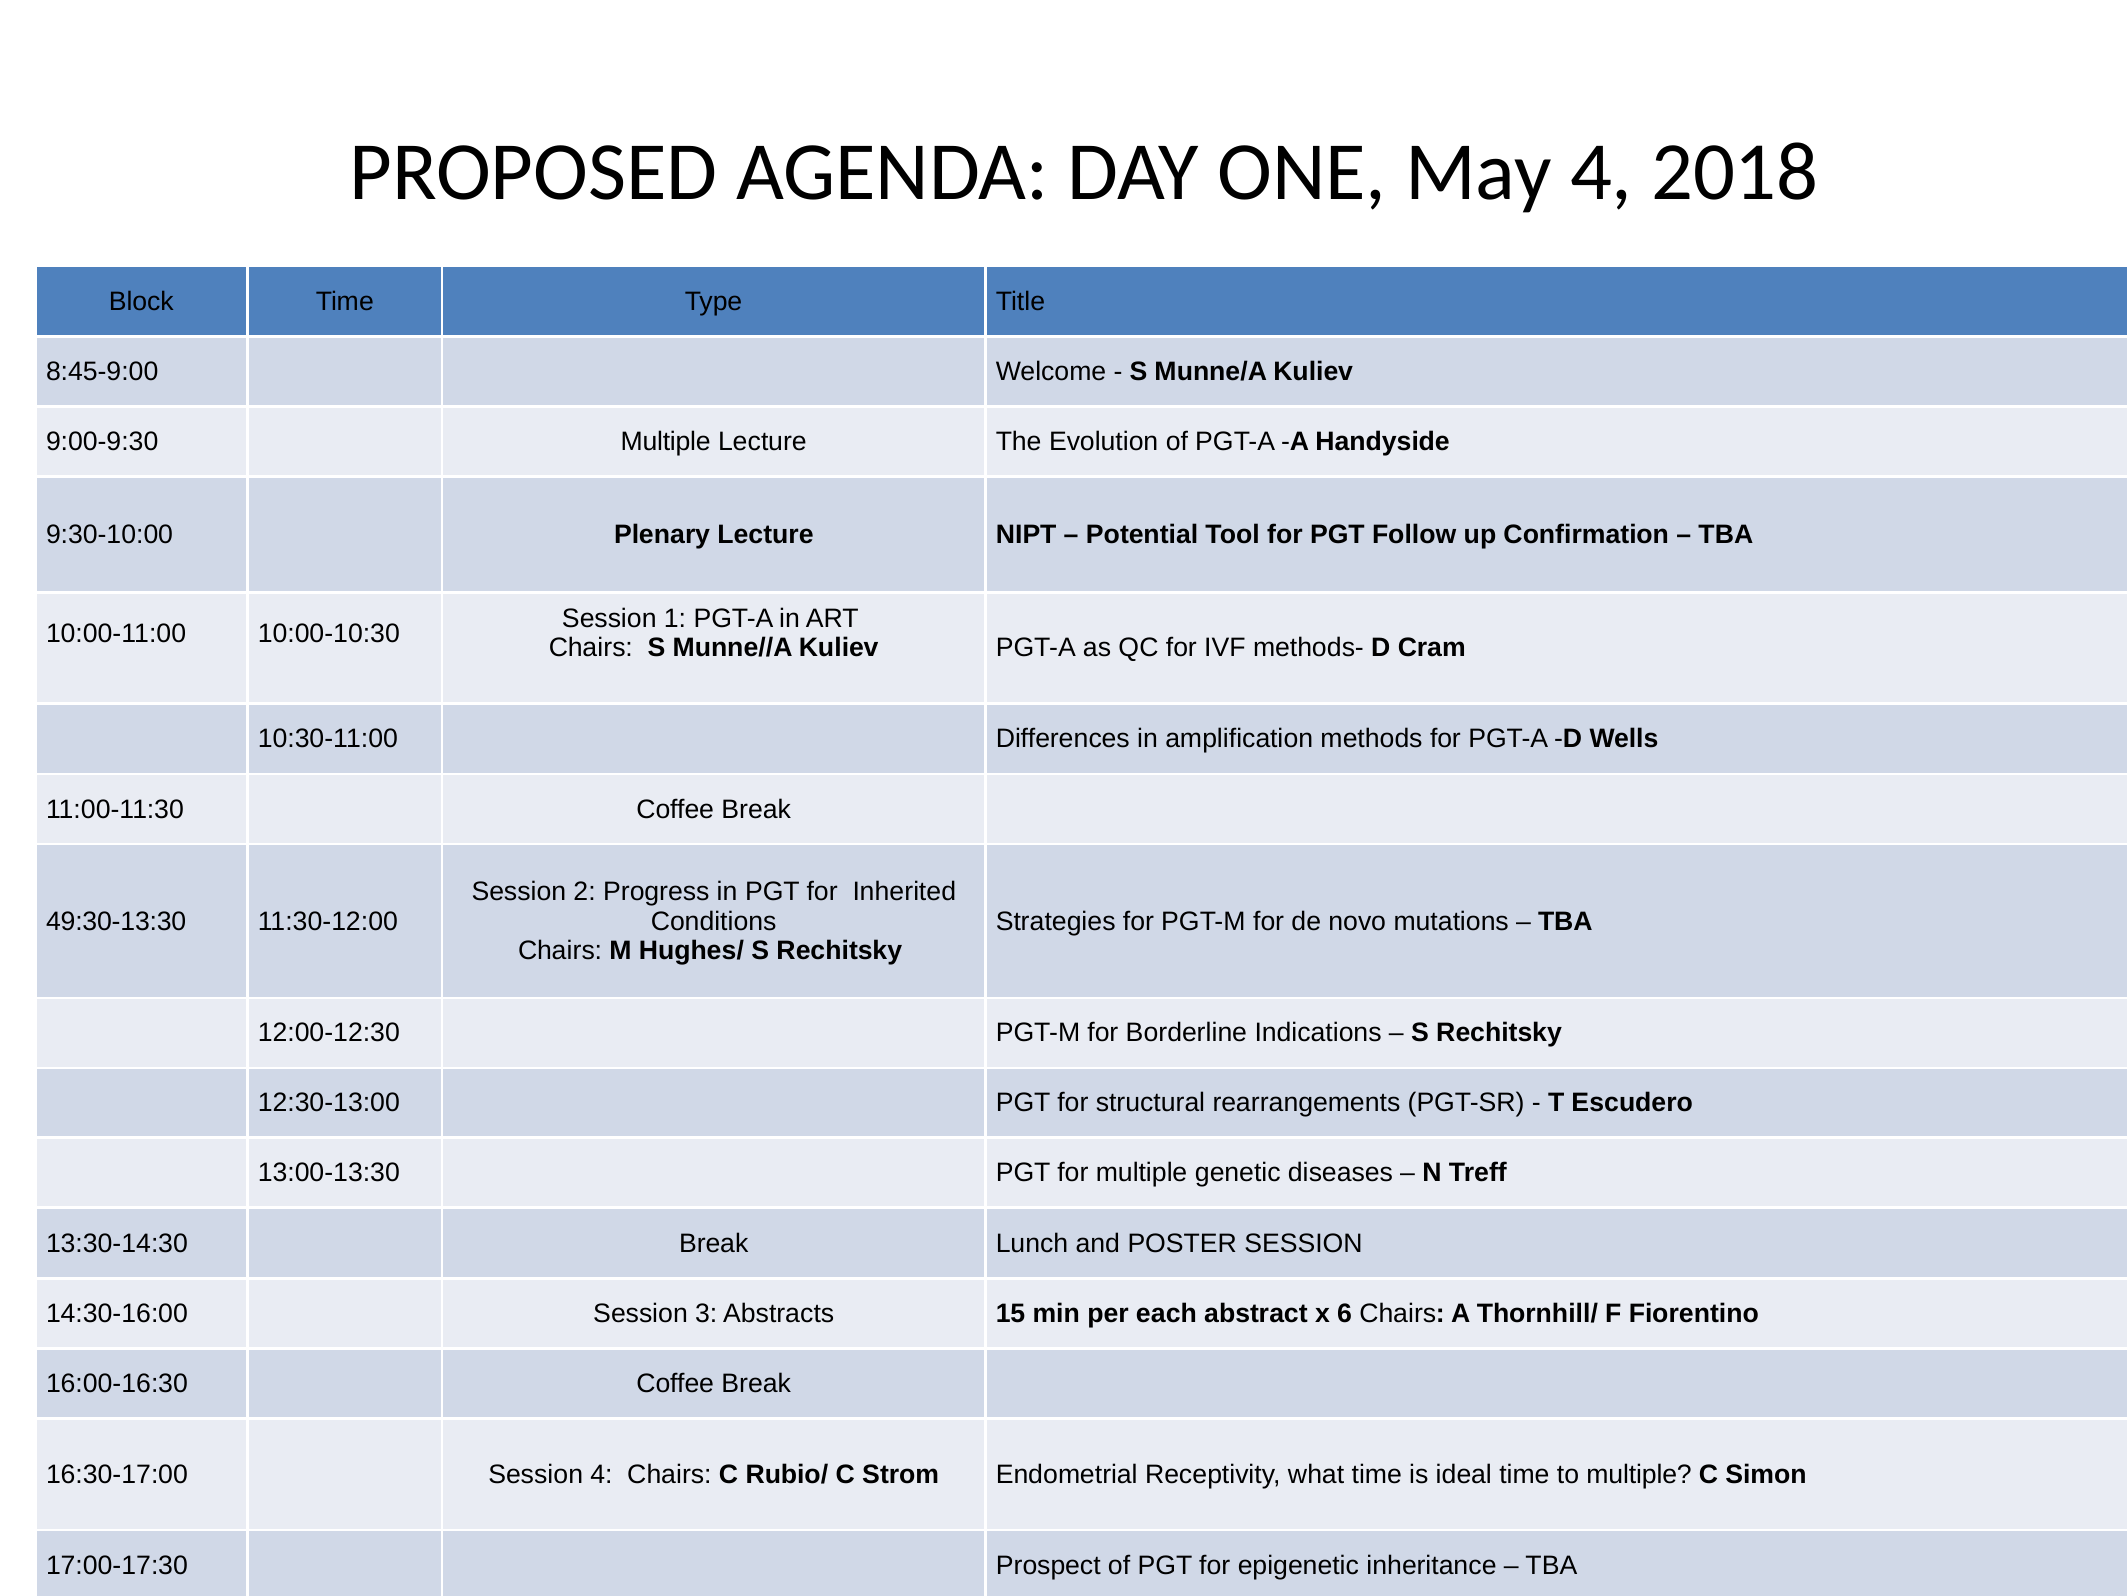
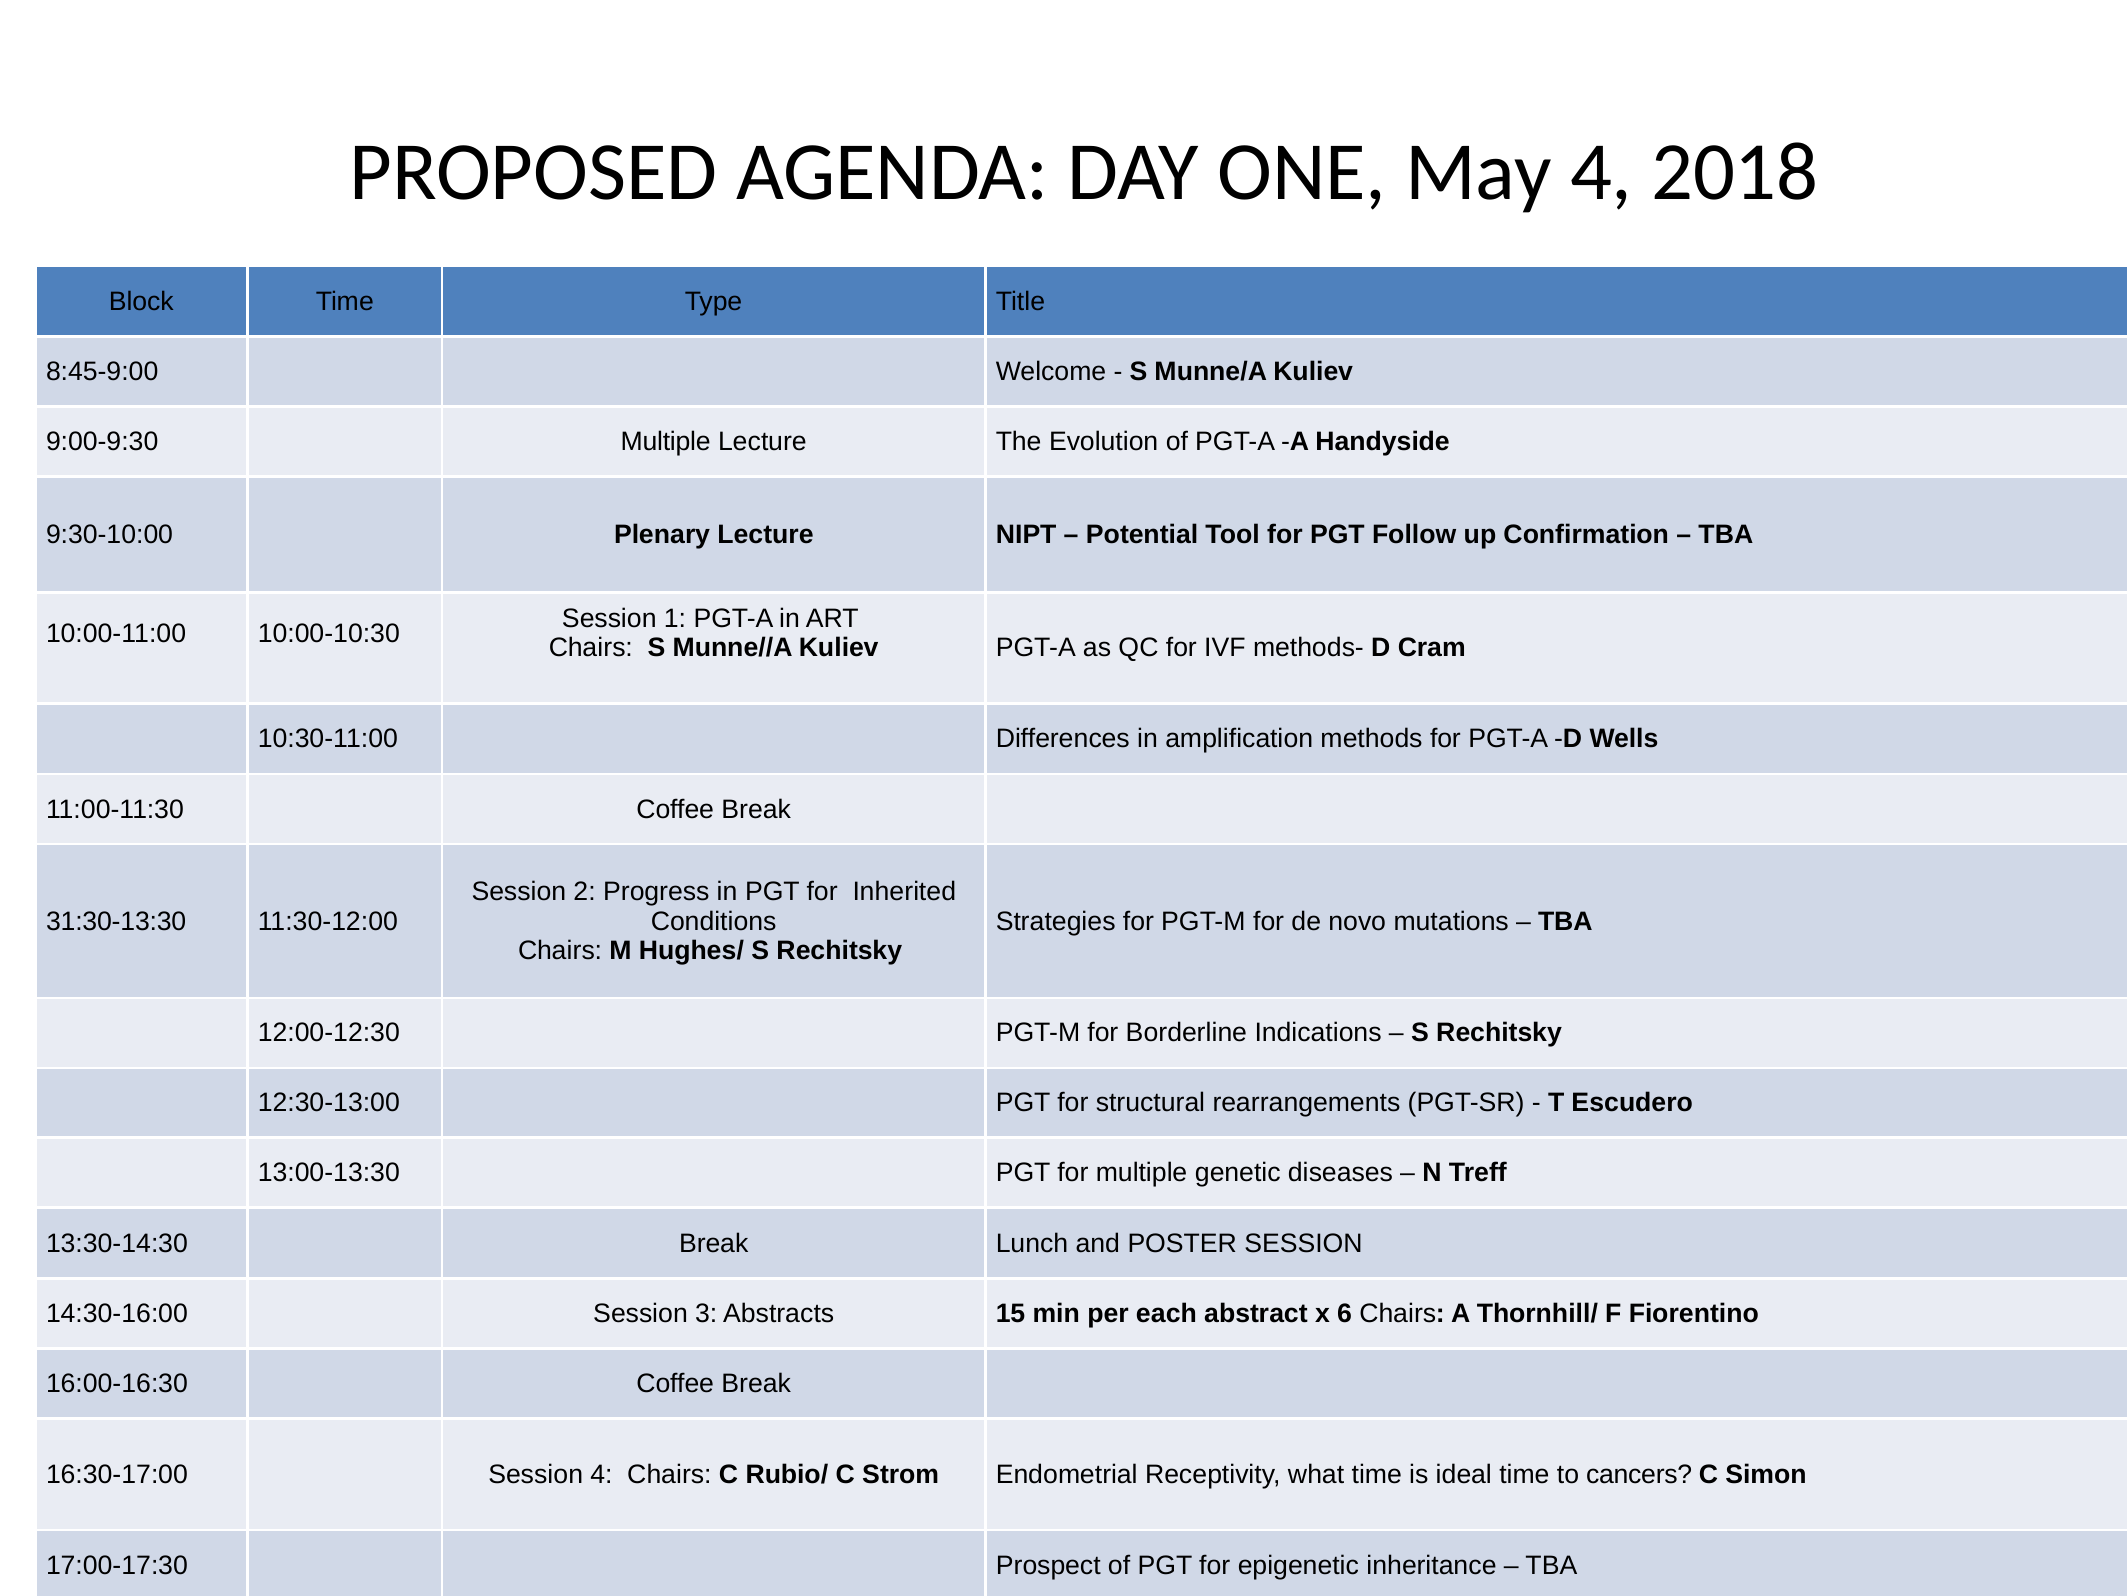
49:30-13:30: 49:30-13:30 -> 31:30-13:30
to multiple: multiple -> cancers
